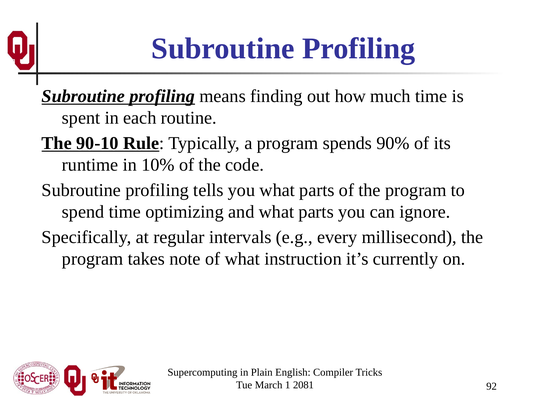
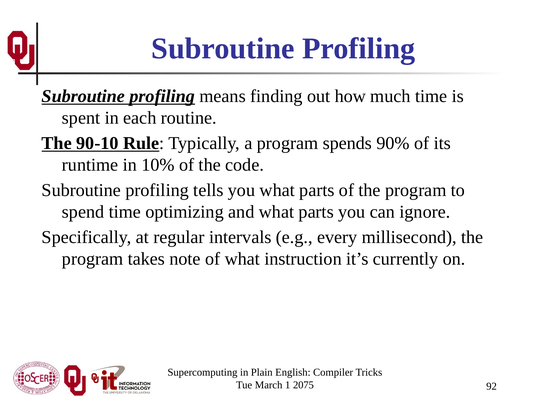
2081: 2081 -> 2075
